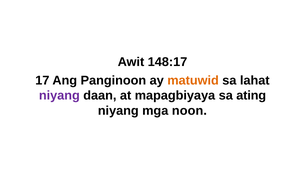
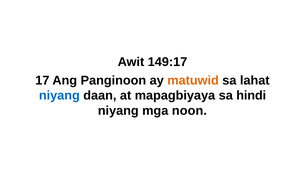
148:17: 148:17 -> 149:17
niyang at (59, 96) colour: purple -> blue
ating: ating -> hindi
